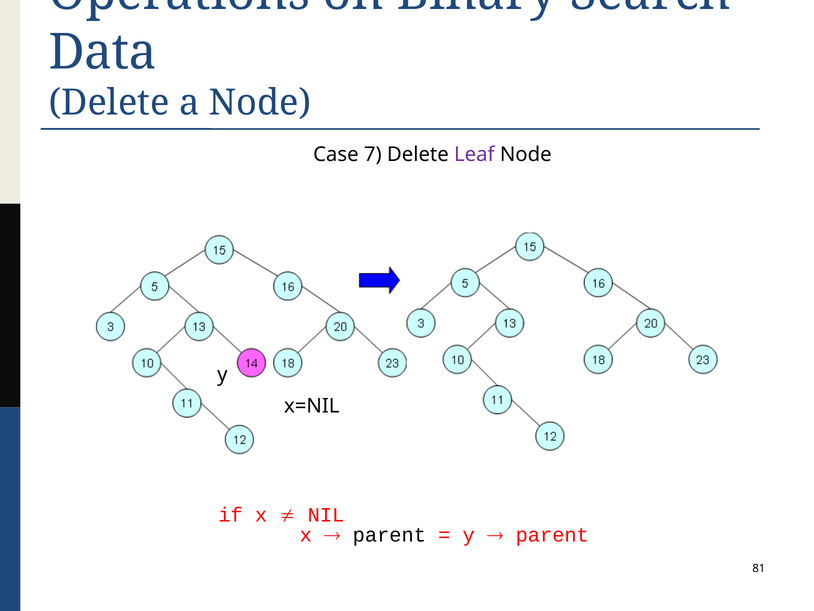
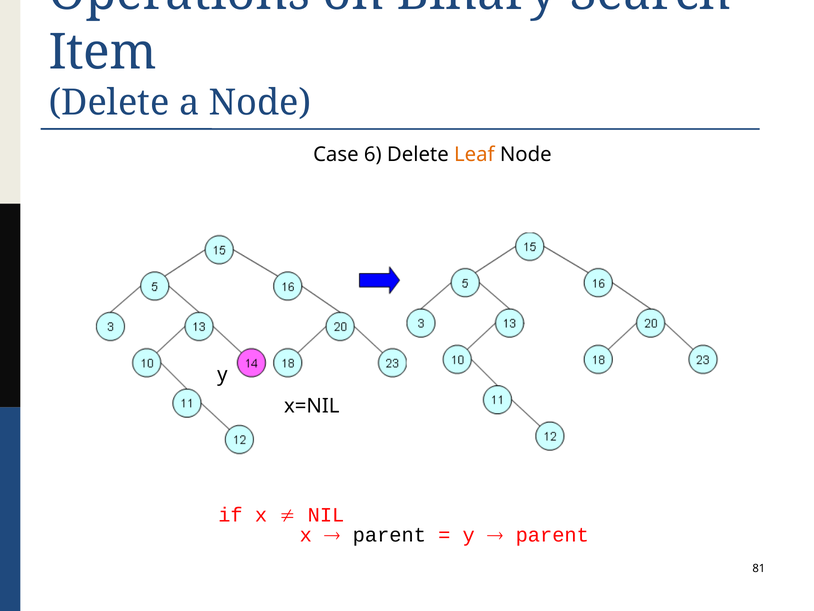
Data: Data -> Item
7: 7 -> 6
Leaf colour: purple -> orange
